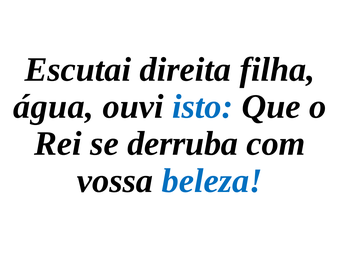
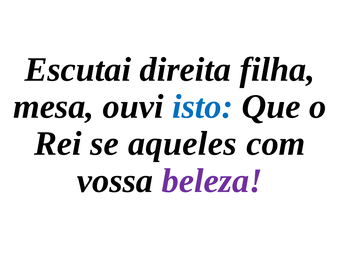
água: água -> mesa
derruba: derruba -> aqueles
beleza colour: blue -> purple
